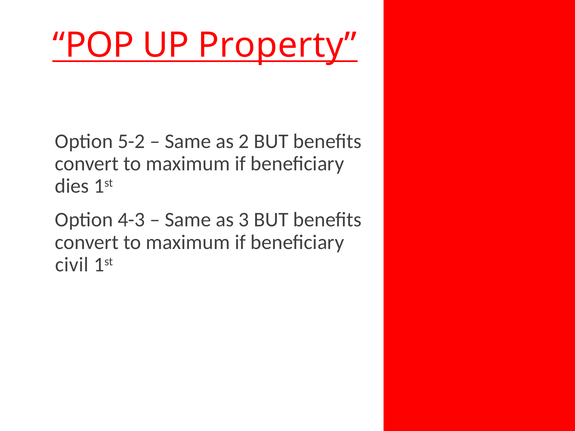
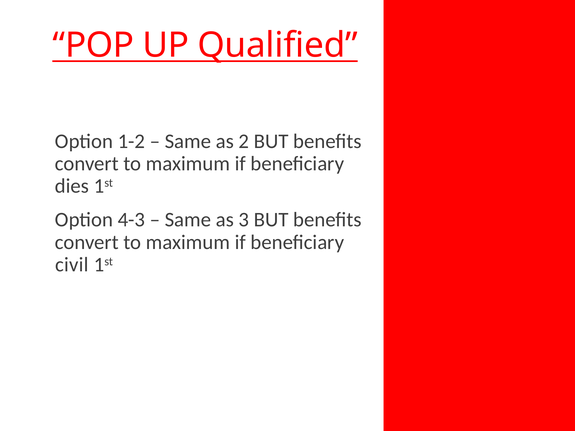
Property: Property -> Qualified
5-2: 5-2 -> 1-2
